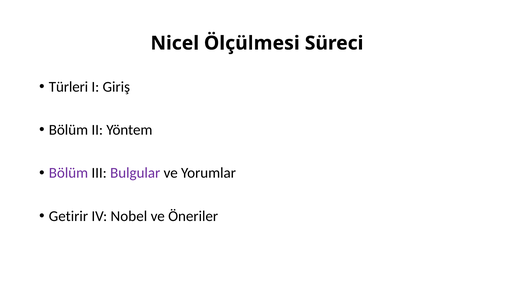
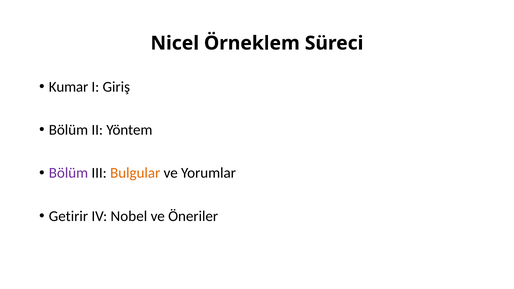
Ölçülmesi: Ölçülmesi -> Örneklem
Türleri: Türleri -> Kumar
Bulgular colour: purple -> orange
